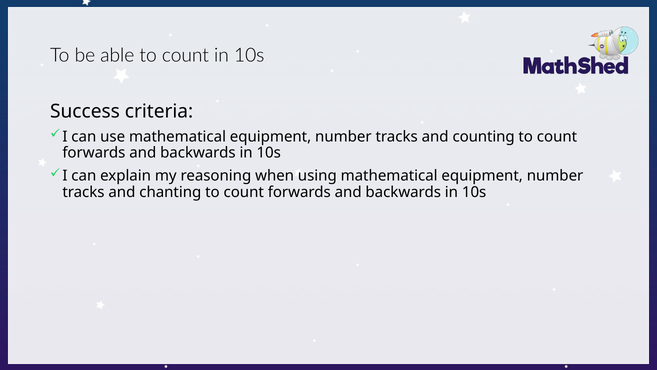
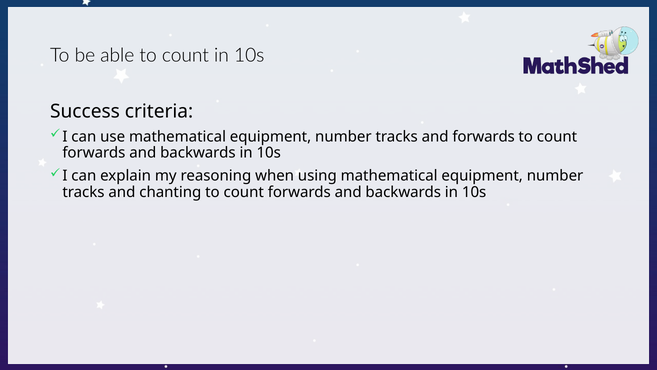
and counting: counting -> forwards
